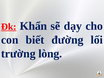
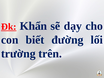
lòng: lòng -> trên
